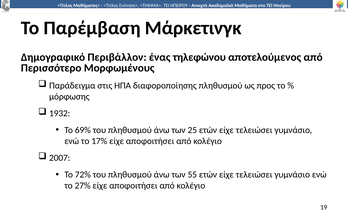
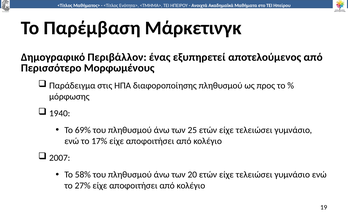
τηλεφώνου: τηλεφώνου -> εξυπηρετεί
1932: 1932 -> 1940
72%: 72% -> 58%
55: 55 -> 20
